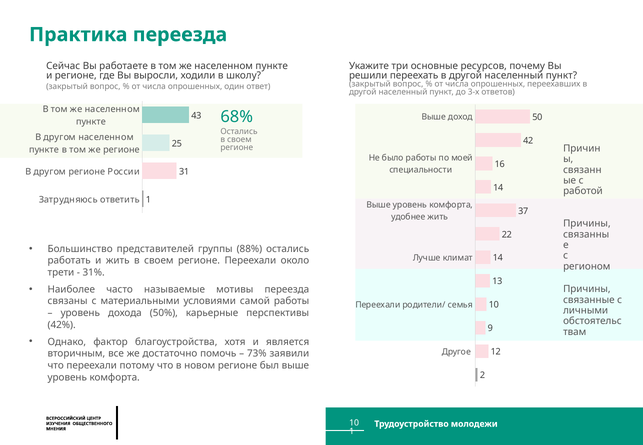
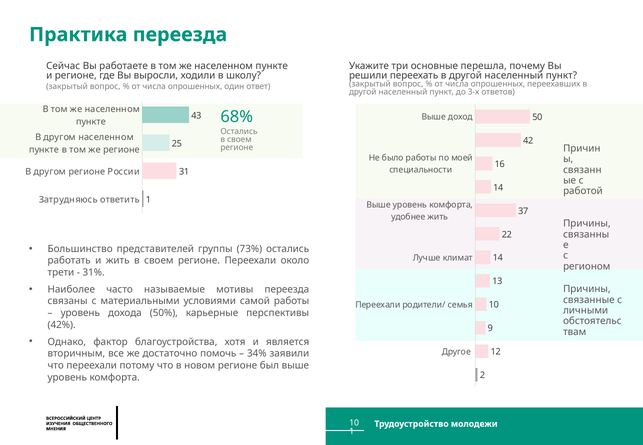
ресурсов: ресурсов -> перешла
88%: 88% -> 73%
73%: 73% -> 34%
